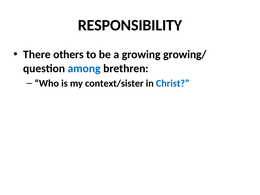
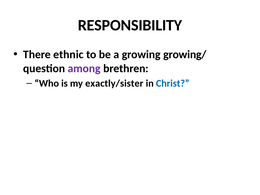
others: others -> ethnic
among colour: blue -> purple
context/sister: context/sister -> exactly/sister
